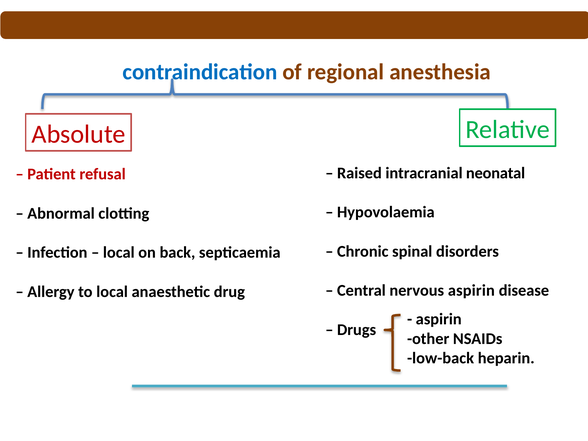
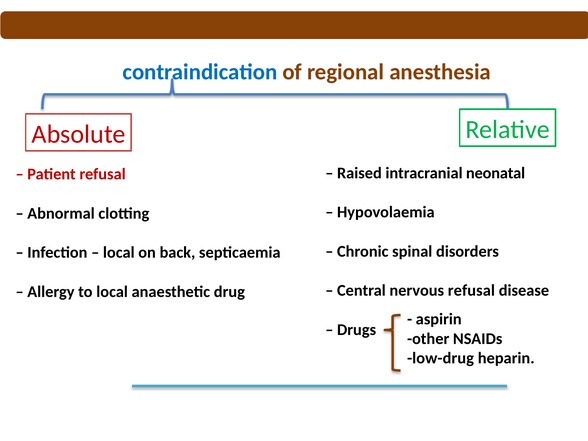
nervous aspirin: aspirin -> refusal
low-back: low-back -> low-drug
